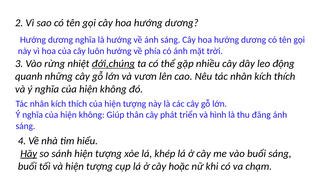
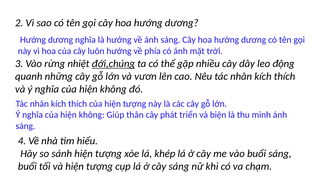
hình: hình -> biện
đãng: đãng -> minh
Hãy underline: present -> none
cây hoặc: hoặc -> sáng
